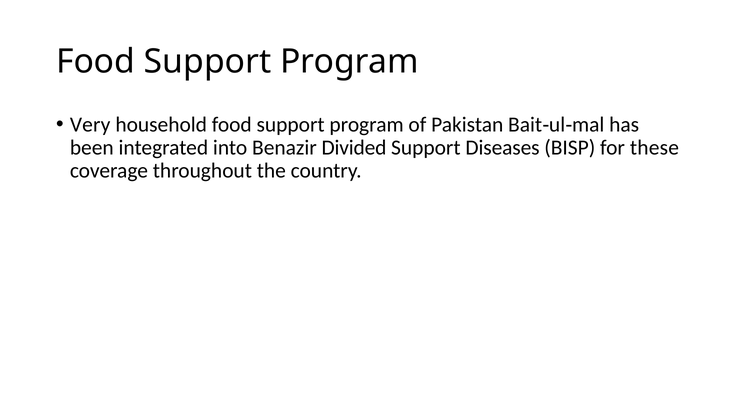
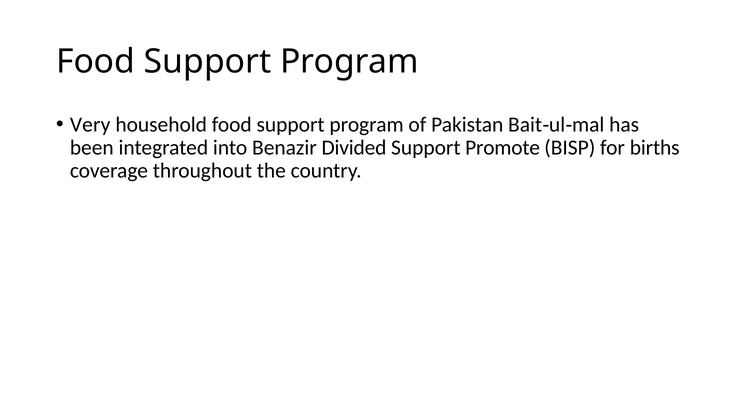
Diseases: Diseases -> Promote
these: these -> births
